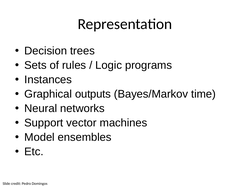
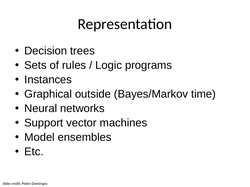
outputs: outputs -> outside
